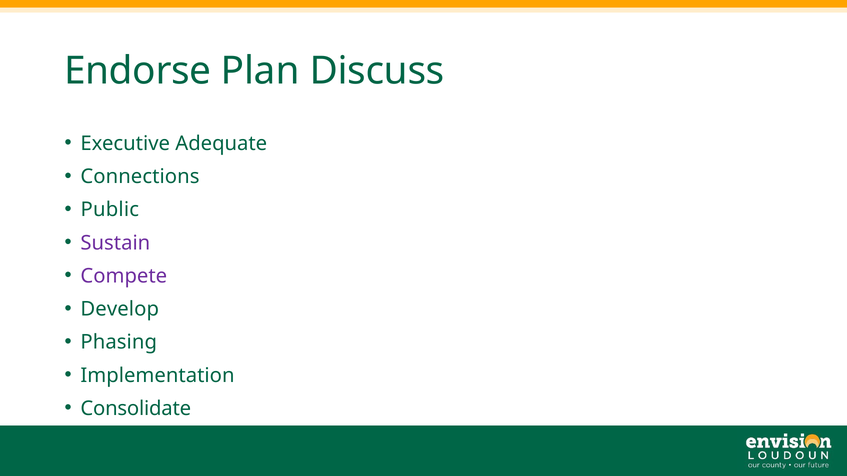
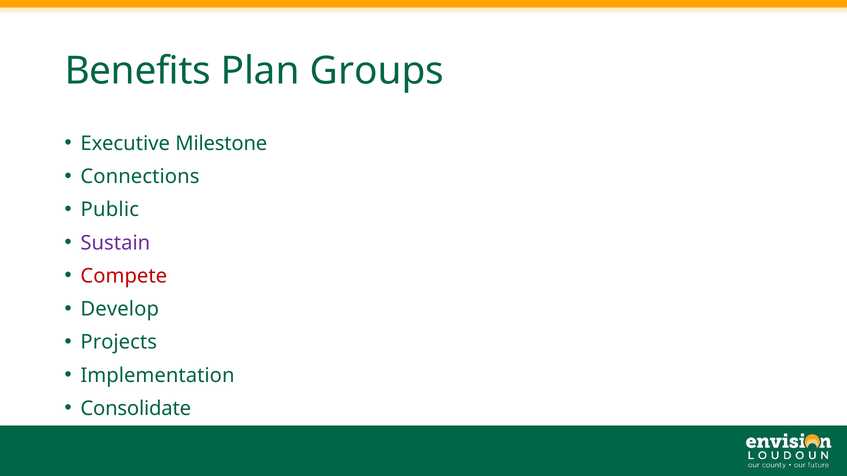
Endorse: Endorse -> Benefits
Discuss: Discuss -> Groups
Adequate: Adequate -> Milestone
Compete colour: purple -> red
Phasing: Phasing -> Projects
